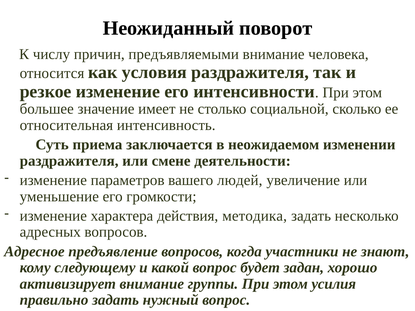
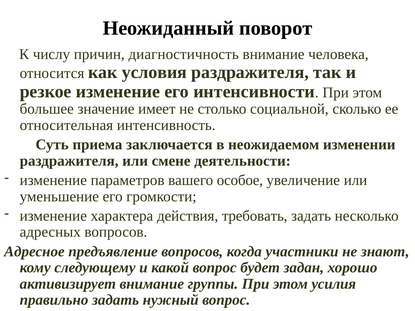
предъявляемыми: предъявляемыми -> диагностичность
людей: людей -> особое
методика: методика -> требовать
